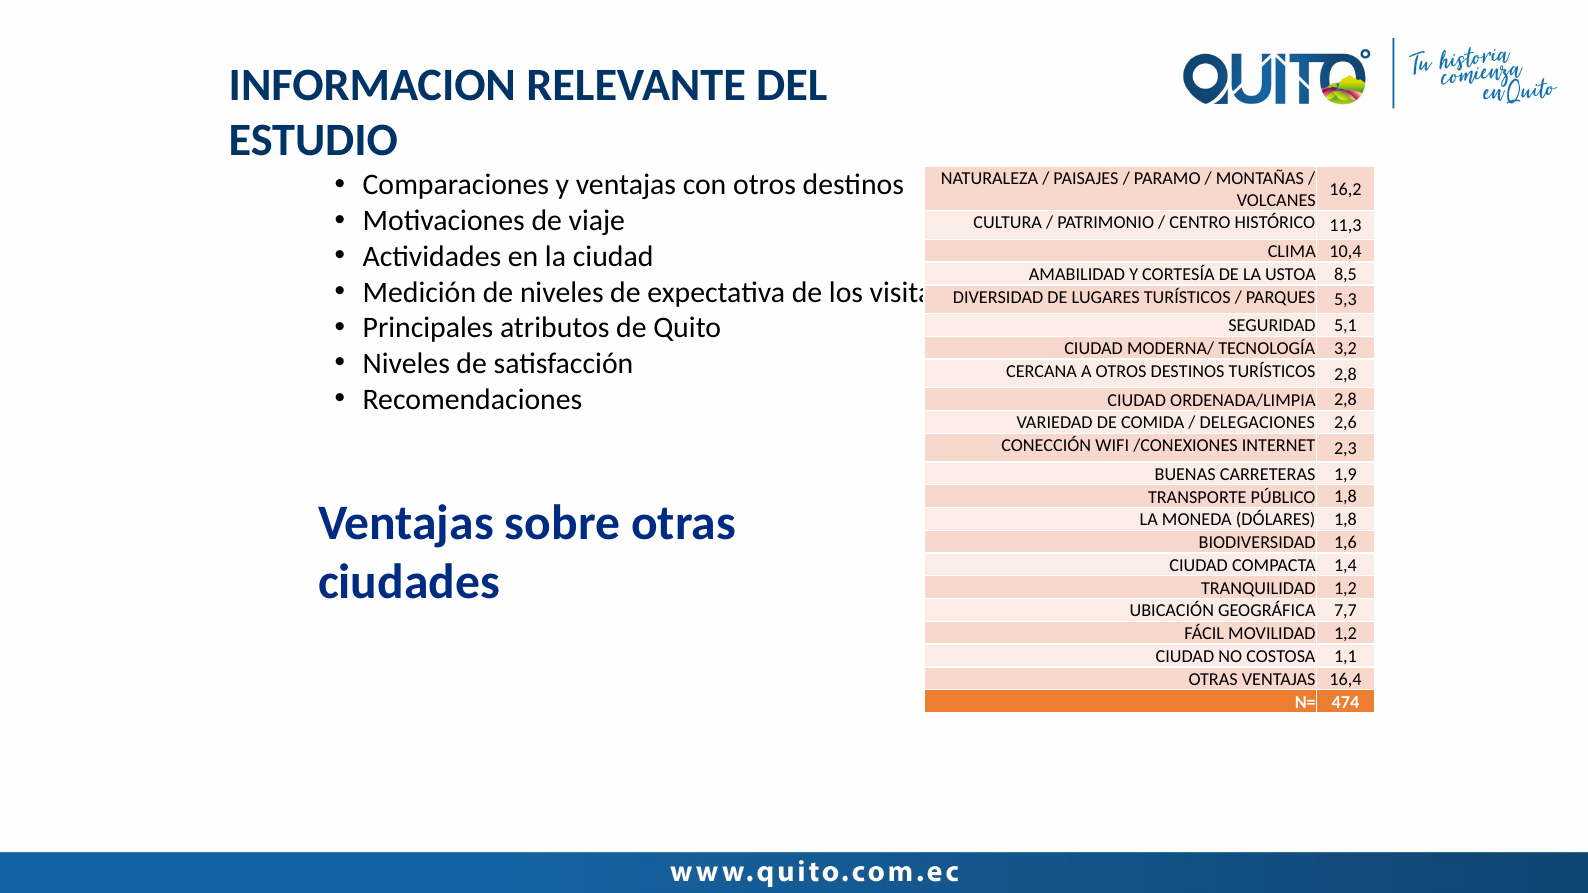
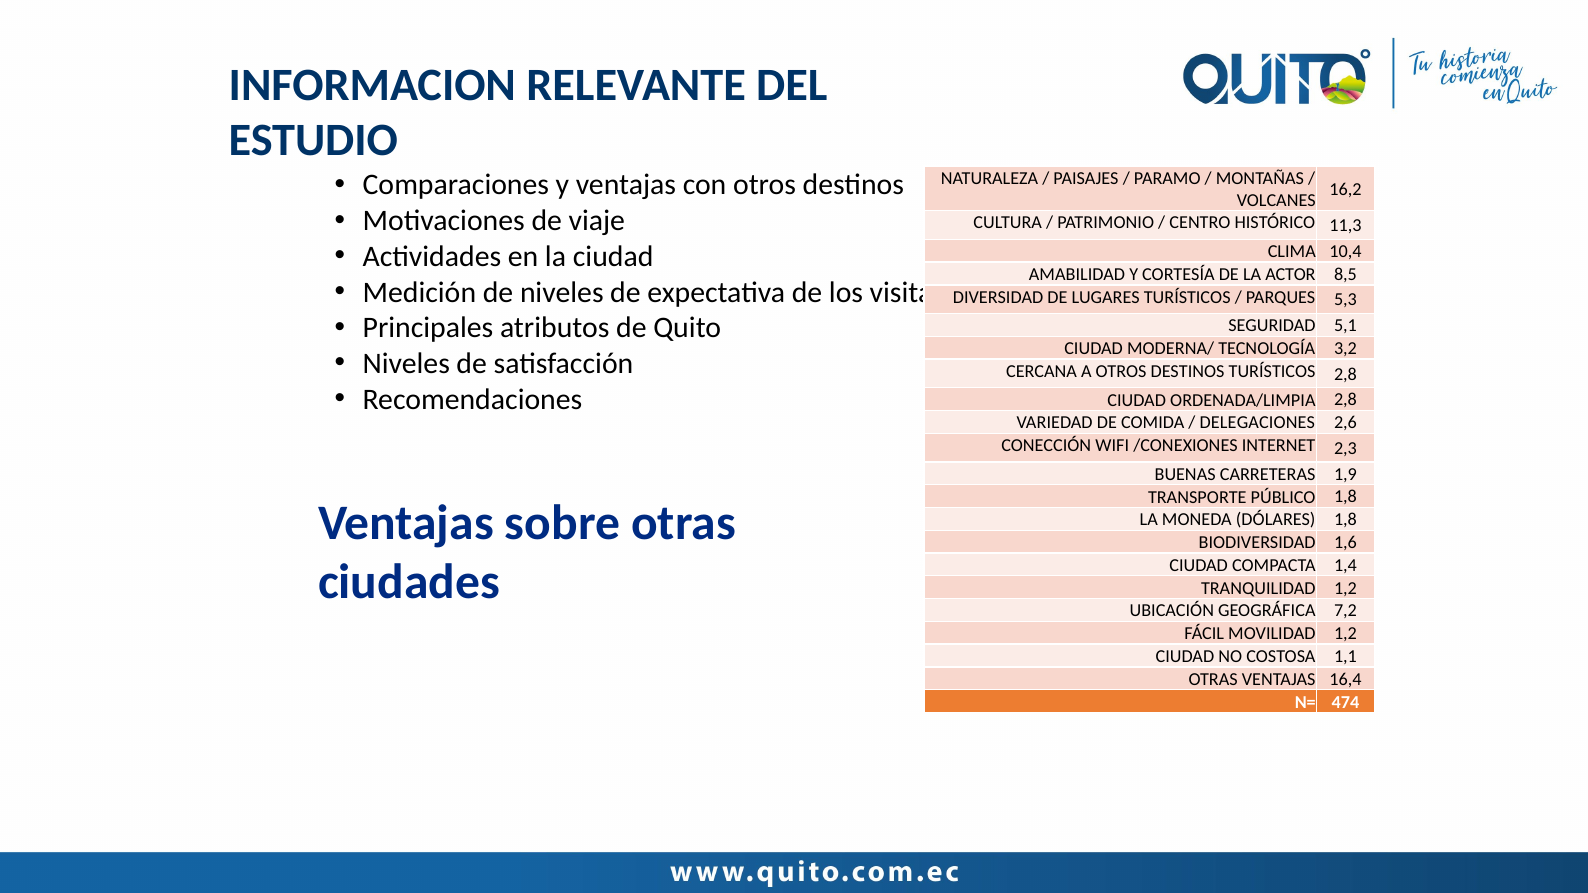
USTOA: USTOA -> ACTOR
7,7: 7,7 -> 7,2
